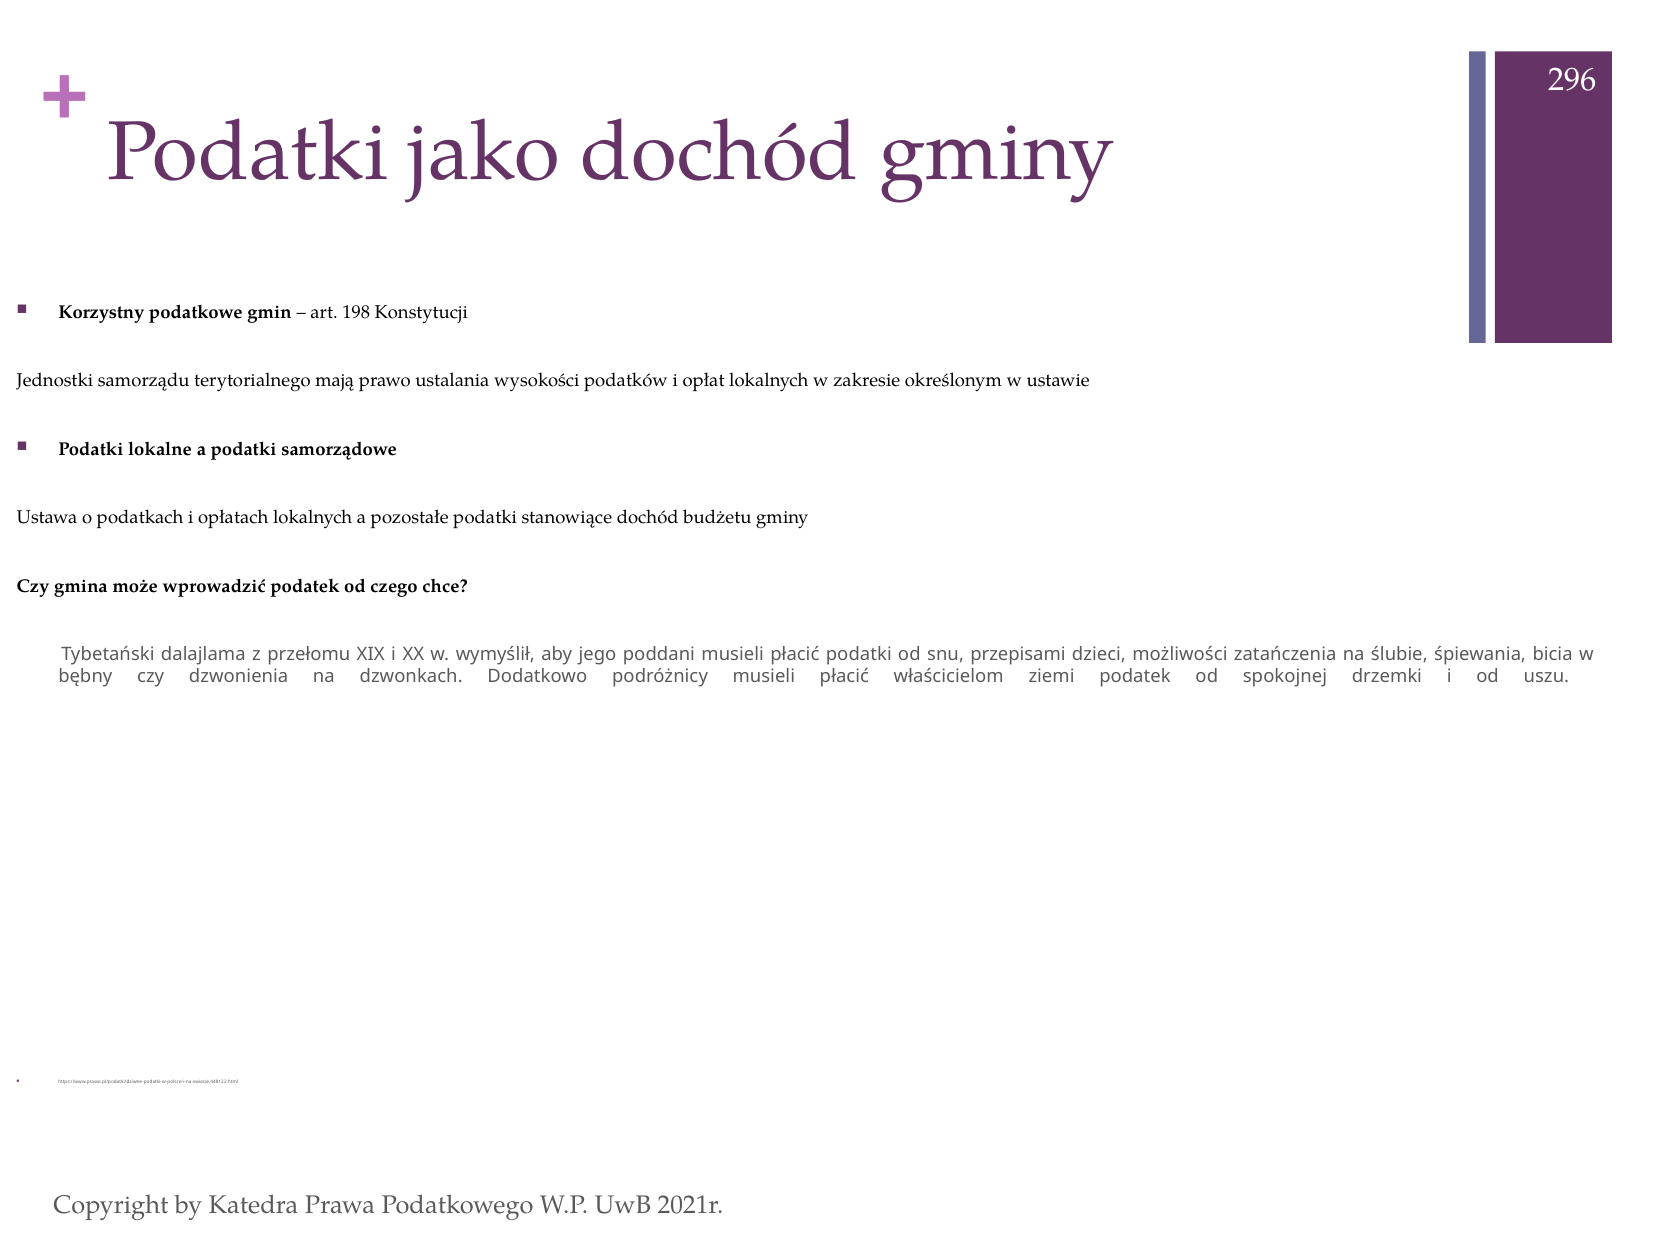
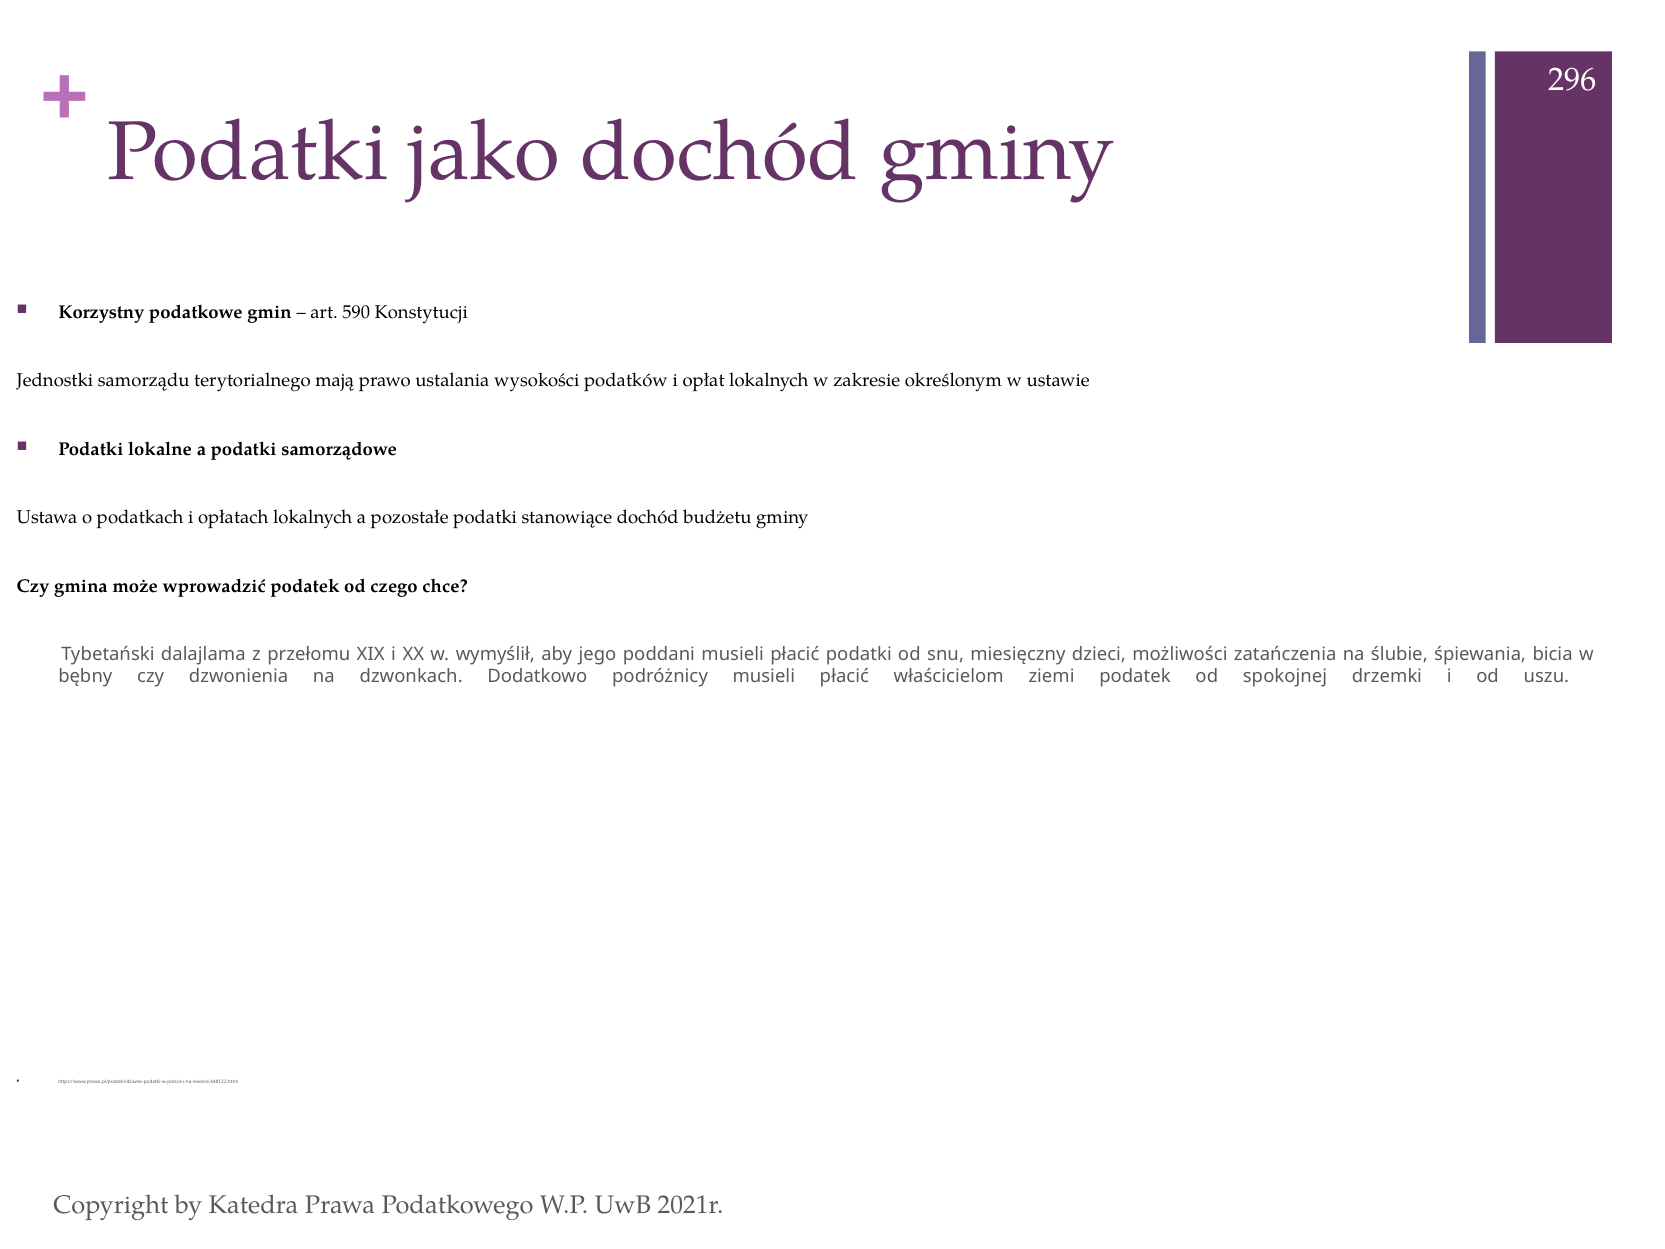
198: 198 -> 590
przepisami: przepisami -> miesięczny
